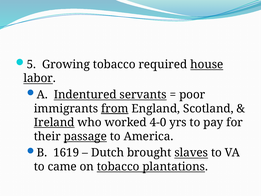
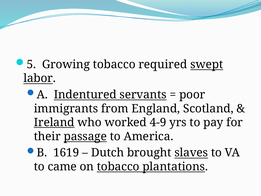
house: house -> swept
from underline: present -> none
4-0: 4-0 -> 4-9
